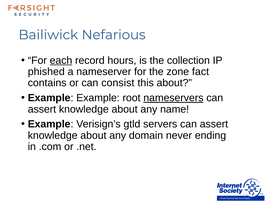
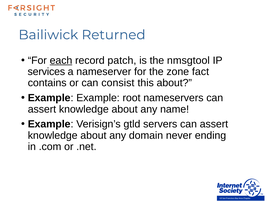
Nefarious: Nefarious -> Returned
hours: hours -> patch
collection: collection -> nmsgtool
phished: phished -> services
nameservers underline: present -> none
